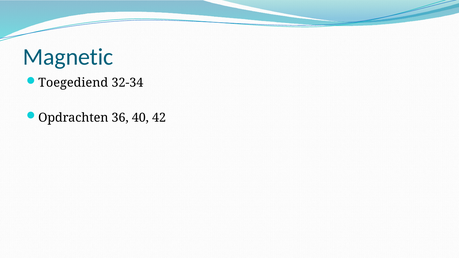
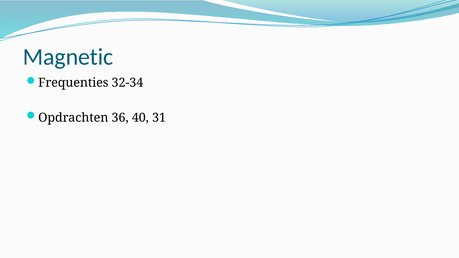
Toegediend: Toegediend -> Frequenties
42: 42 -> 31
